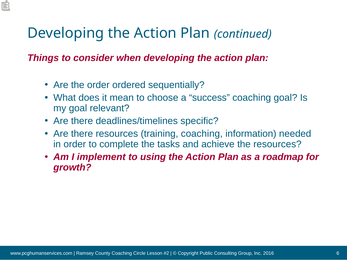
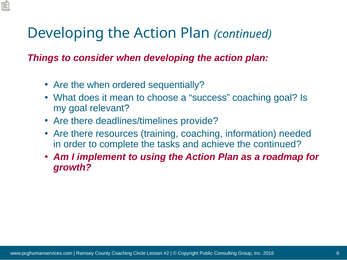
the order: order -> when
specific: specific -> provide
the resources: resources -> continued
